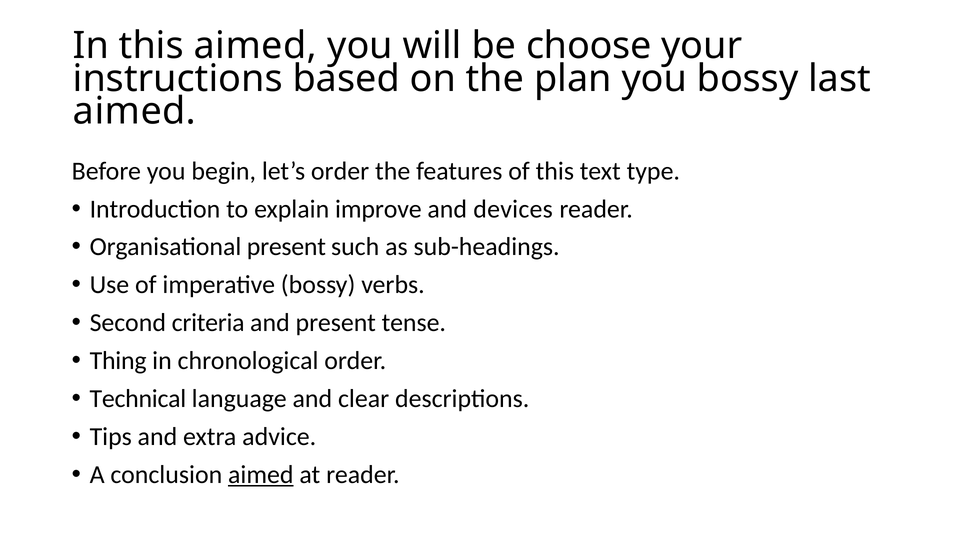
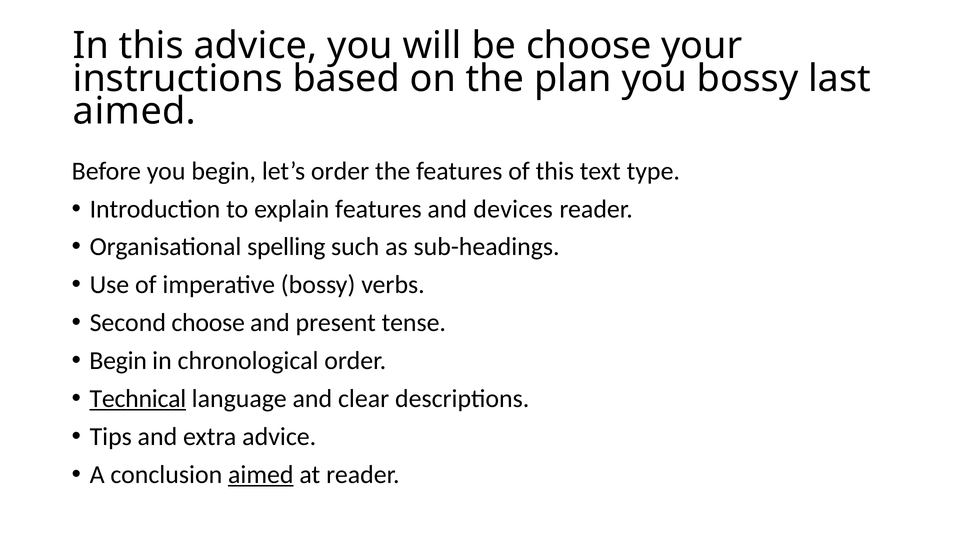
this aimed: aimed -> advice
explain improve: improve -> features
Organisational present: present -> spelling
Second criteria: criteria -> choose
Thing at (118, 361): Thing -> Begin
Technical underline: none -> present
